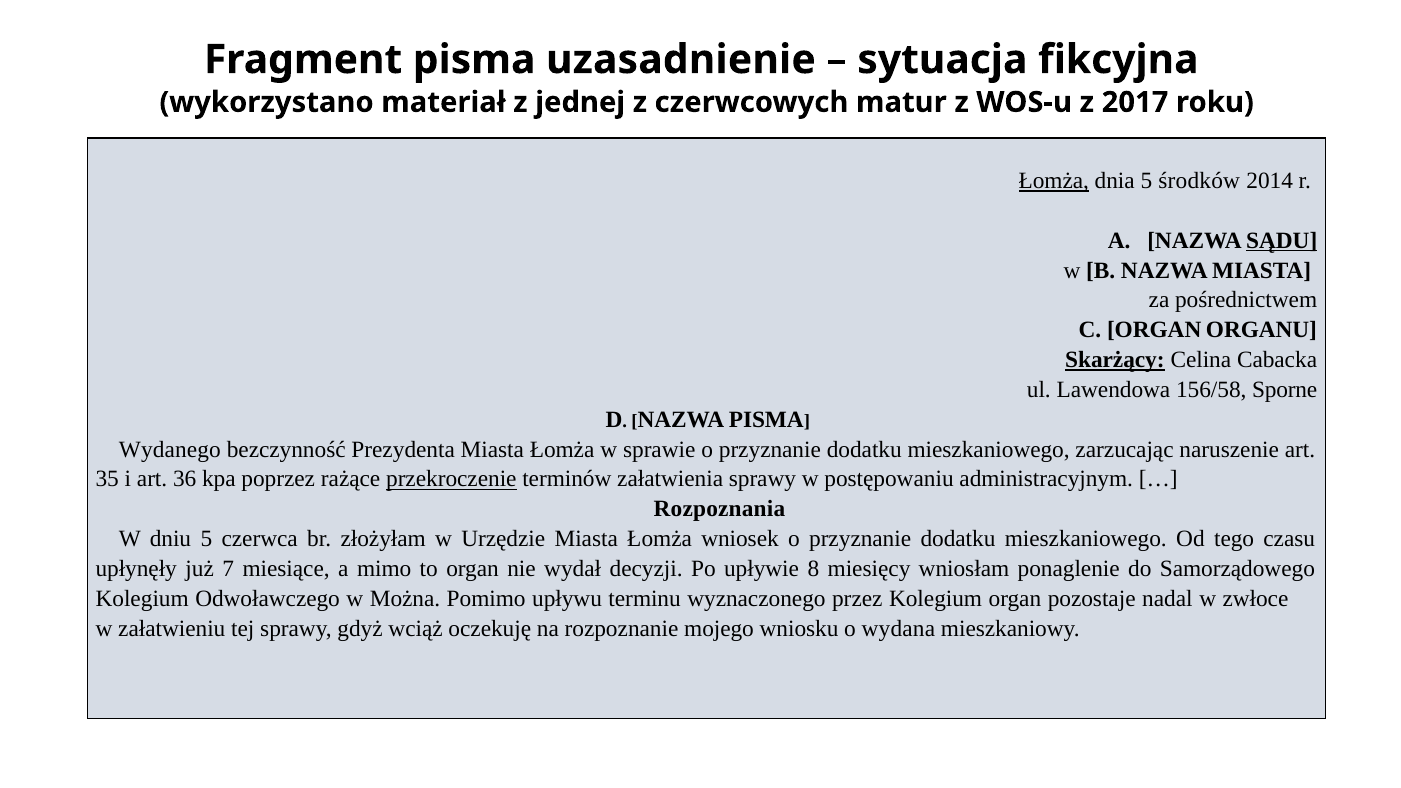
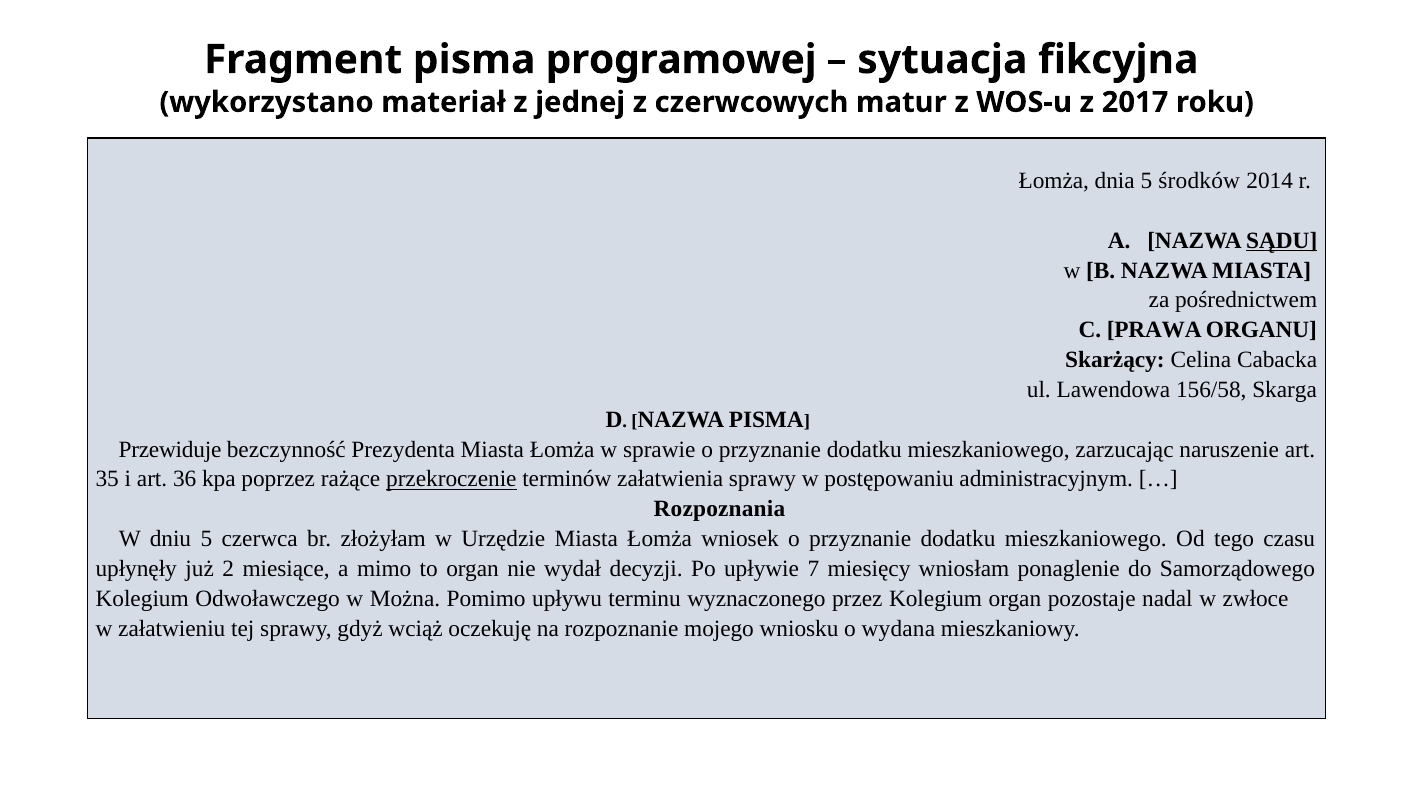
uzasadnienie: uzasadnienie -> programowej
Łomża at (1054, 181) underline: present -> none
C ORGAN: ORGAN -> PRAWA
Skarżący underline: present -> none
Sporne: Sporne -> Skarga
Wydanego: Wydanego -> Przewiduje
7: 7 -> 2
8: 8 -> 7
